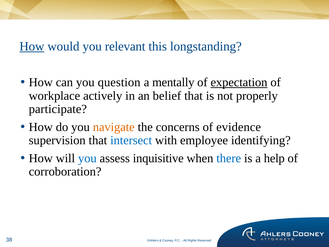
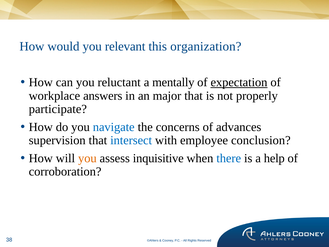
How at (32, 46) underline: present -> none
longstanding: longstanding -> organization
question: question -> reluctant
actively: actively -> answers
belief: belief -> major
navigate colour: orange -> blue
evidence: evidence -> advances
identifying: identifying -> conclusion
you at (87, 158) colour: blue -> orange
